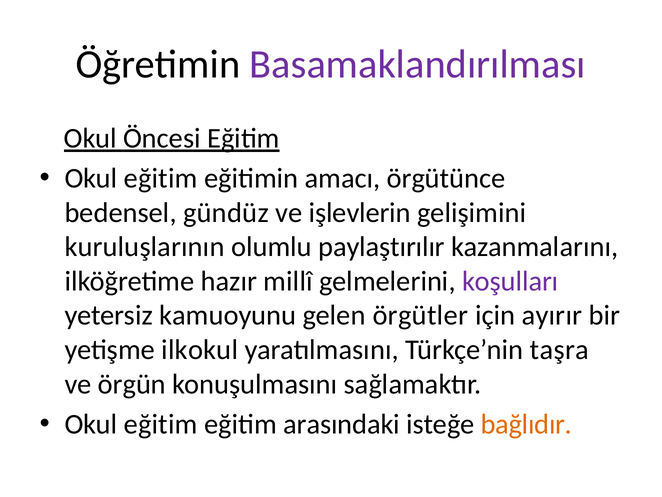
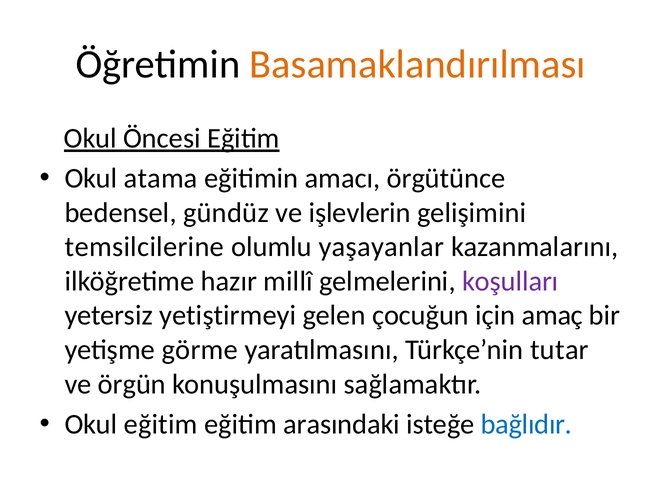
Basamaklandırılması colour: purple -> orange
eğitim at (161, 178): eğitim -> atama
kuruluşlarının: kuruluşlarının -> temsilcilerine
paylaştırılır: paylaştırılır -> yaşayanlar
kamuoyunu: kamuoyunu -> yetiştirmeyi
örgütler: örgütler -> çocuğun
ayırır: ayırır -> amaç
ilkokul: ilkokul -> görme
taşra: taşra -> tutar
bağlıdır colour: orange -> blue
